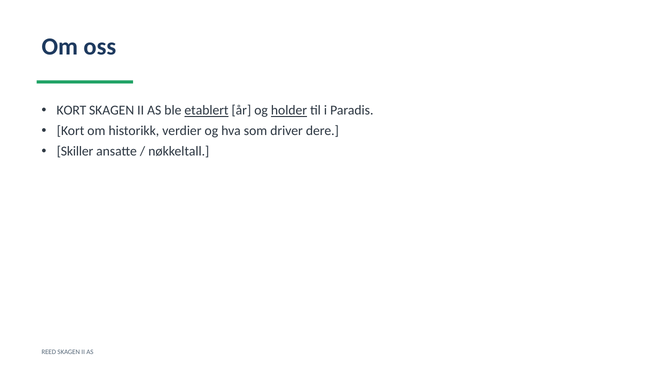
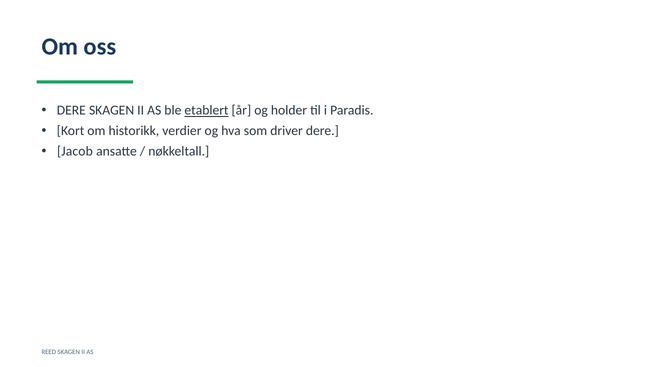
KORT at (71, 111): KORT -> DERE
holder underline: present -> none
Skiller: Skiller -> Jacob
